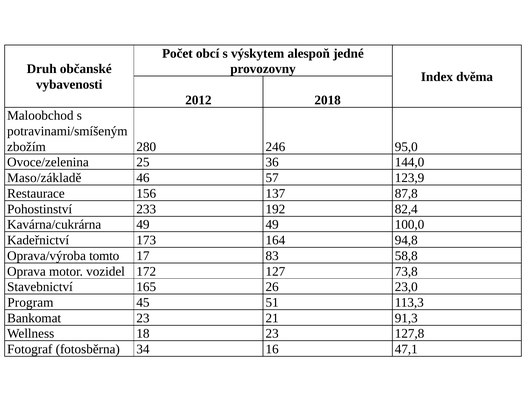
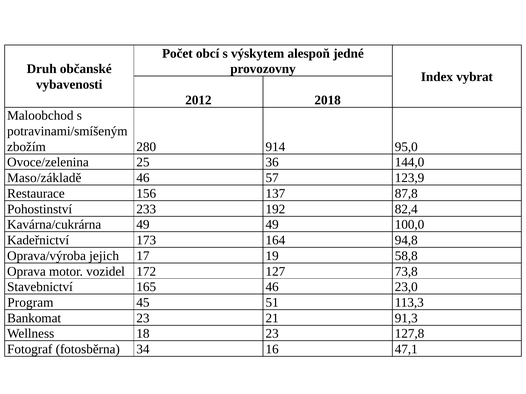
dvěma: dvěma -> vybrat
246: 246 -> 914
tomto: tomto -> jejich
83: 83 -> 19
165 26: 26 -> 46
